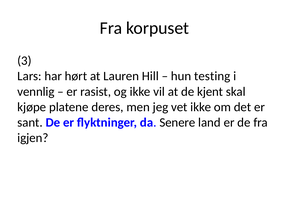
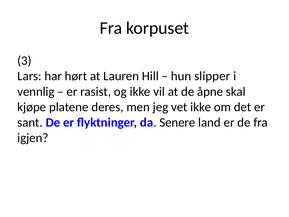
testing: testing -> slipper
kjent: kjent -> åpne
